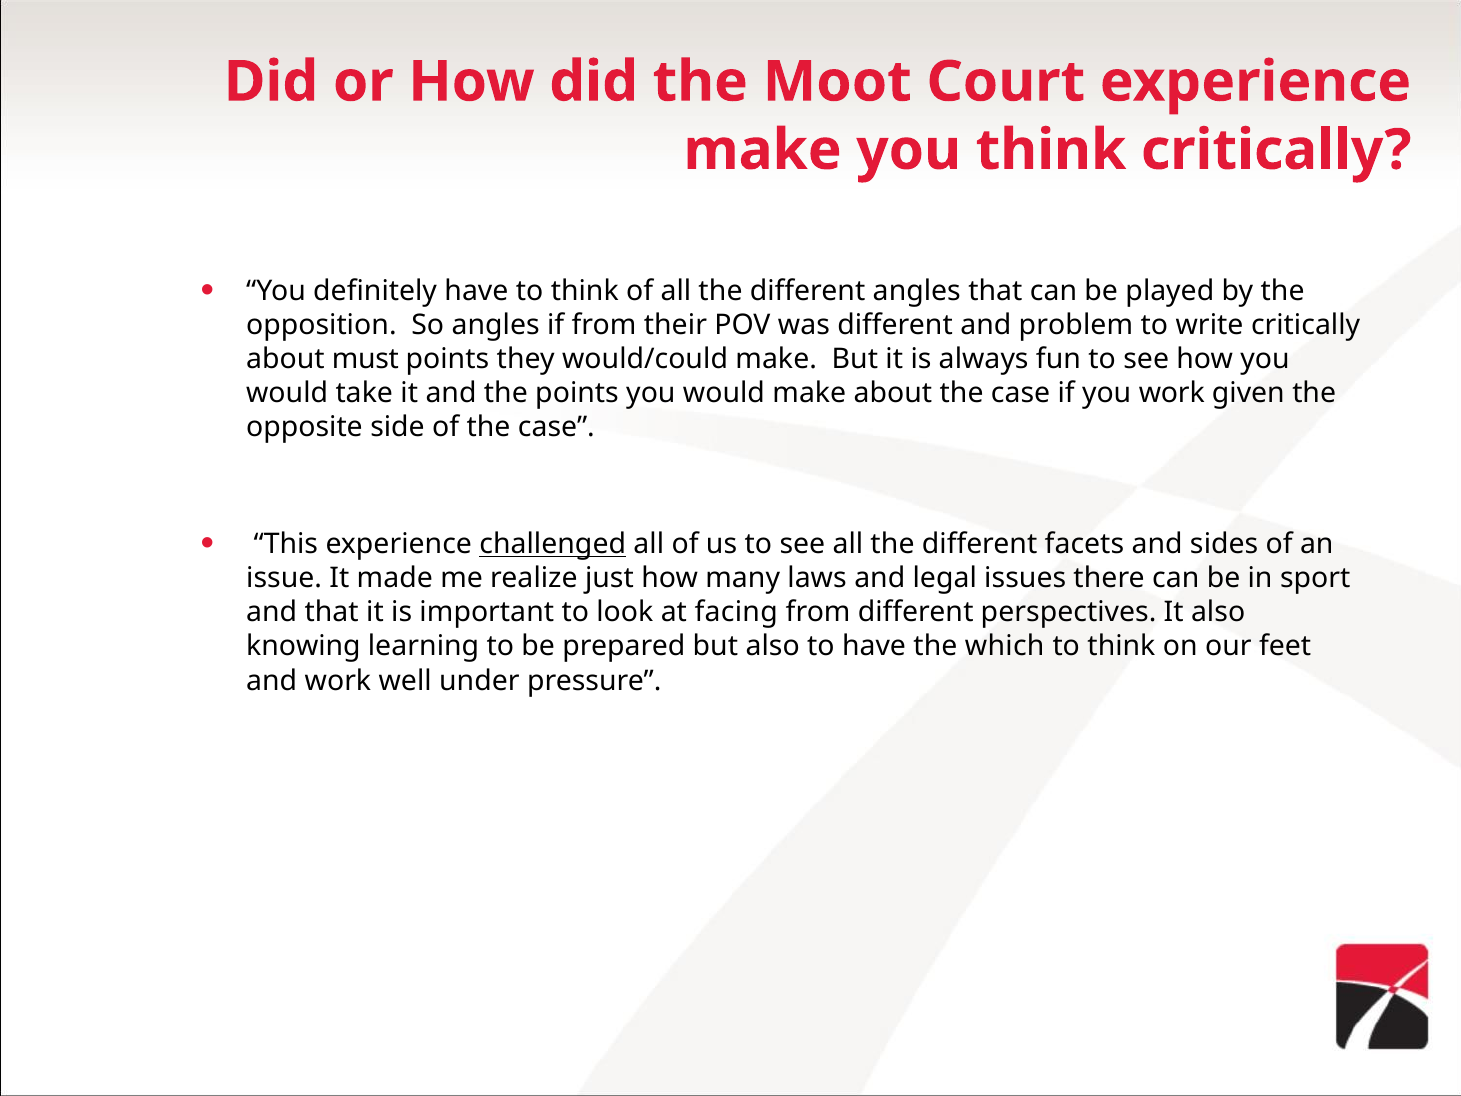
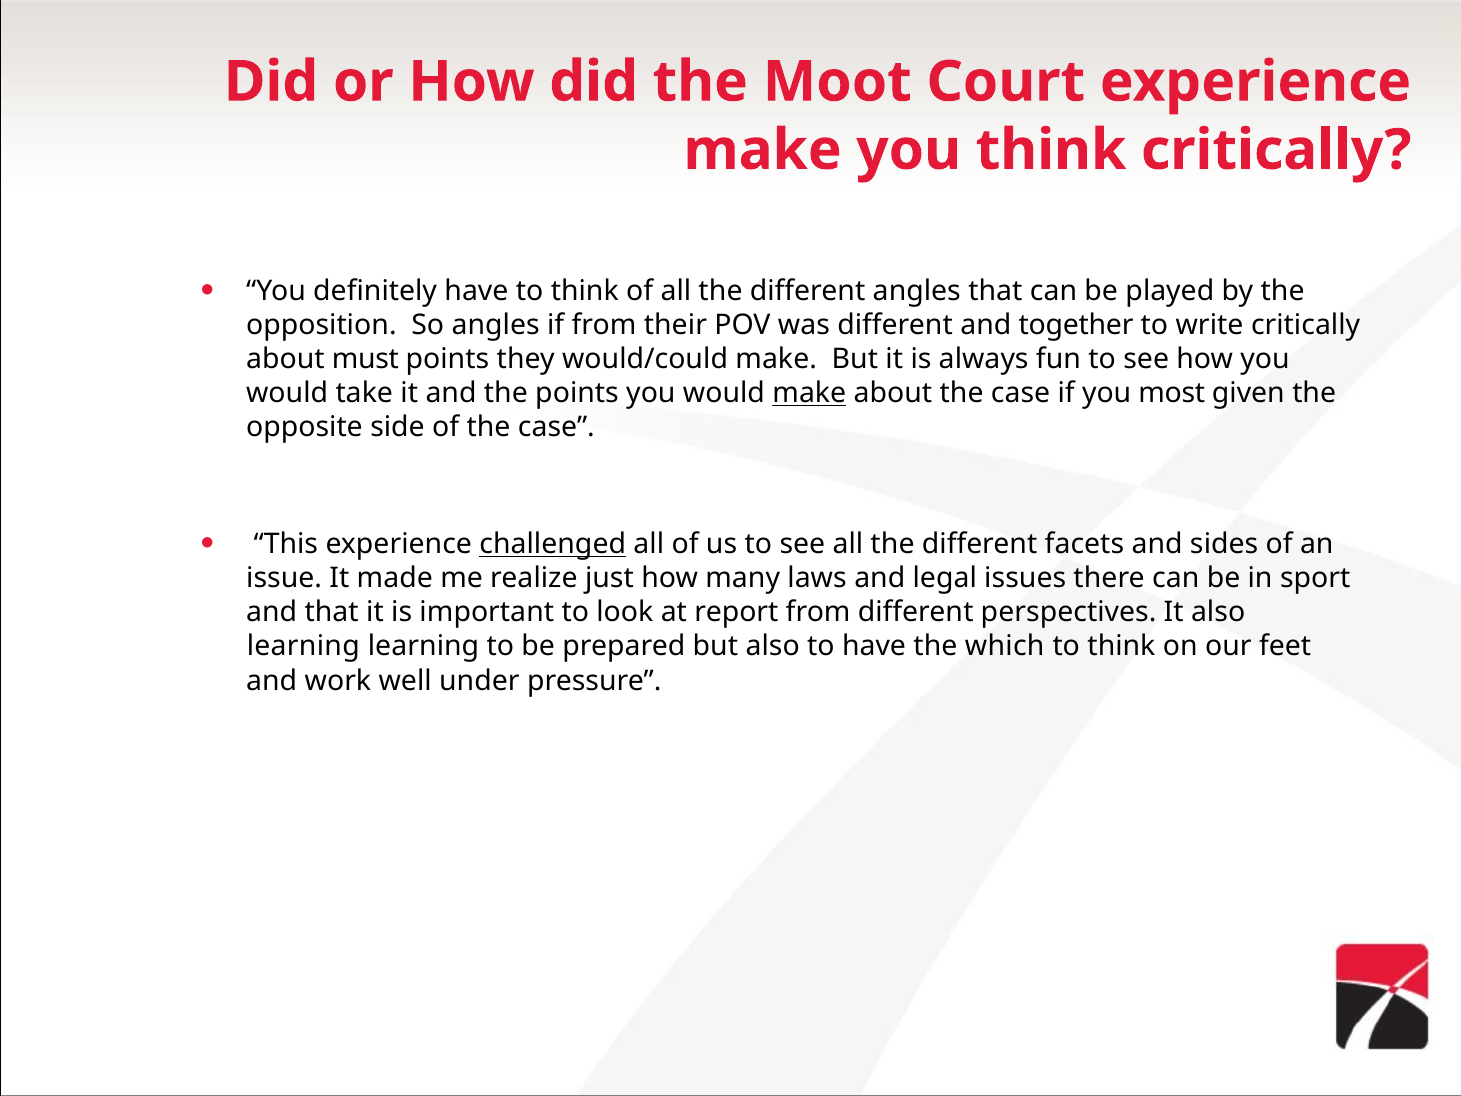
problem: problem -> together
make at (809, 393) underline: none -> present
you work: work -> most
facing: facing -> report
knowing at (303, 646): knowing -> learning
